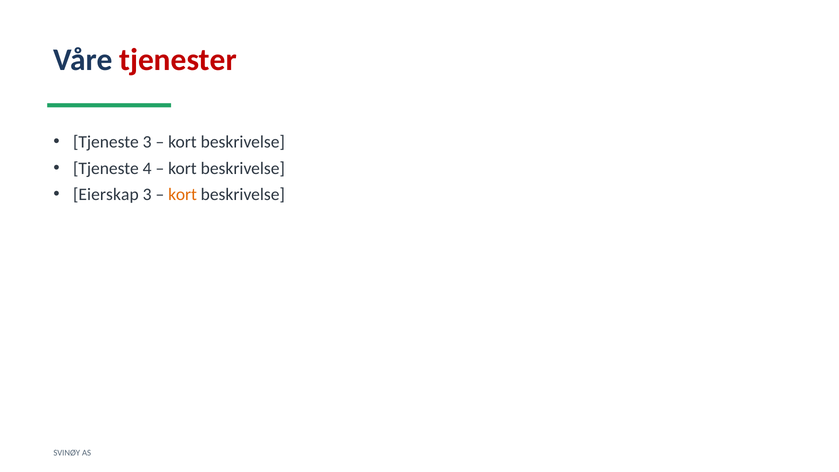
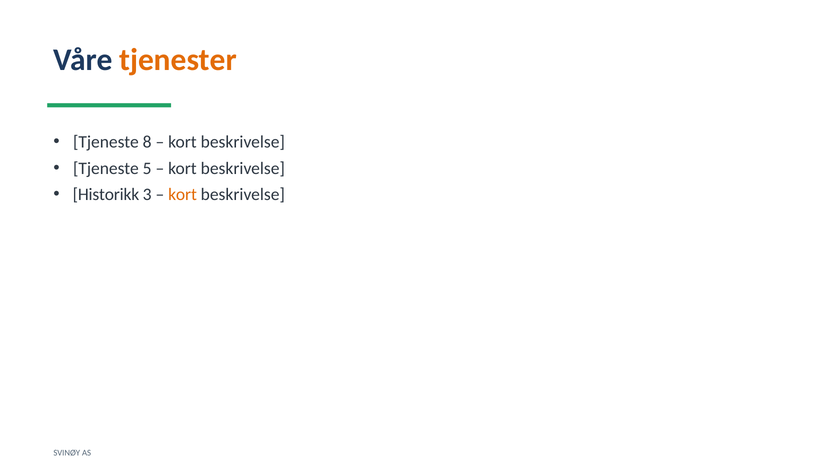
tjenester colour: red -> orange
Tjeneste 3: 3 -> 8
4: 4 -> 5
Eierskap: Eierskap -> Historikk
